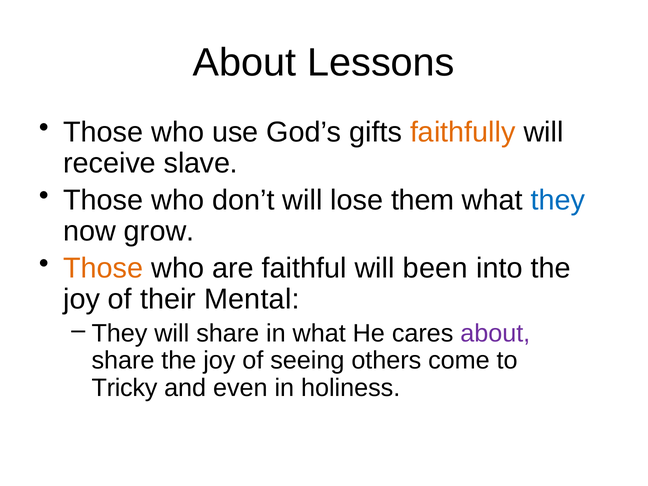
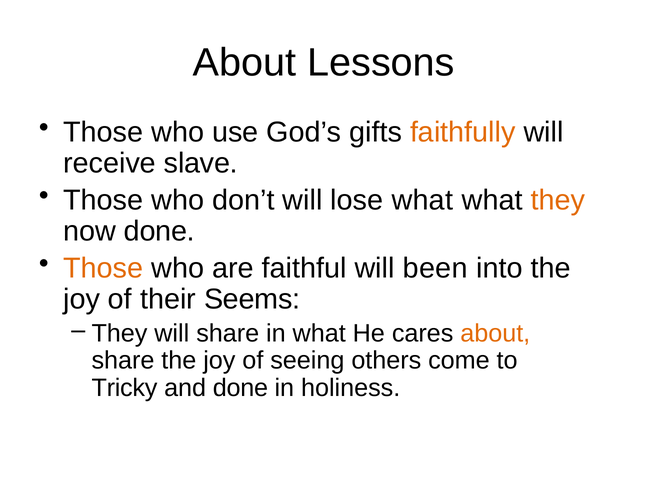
lose them: them -> what
they at (558, 200) colour: blue -> orange
now grow: grow -> done
Mental: Mental -> Seems
about at (495, 333) colour: purple -> orange
and even: even -> done
